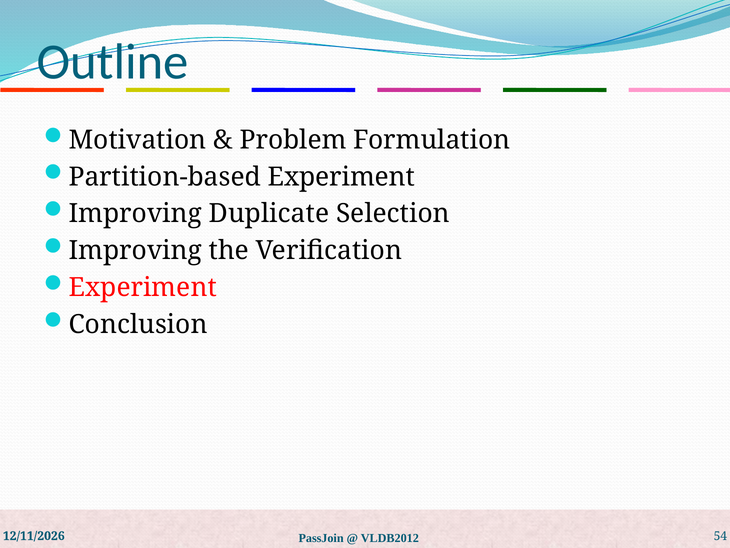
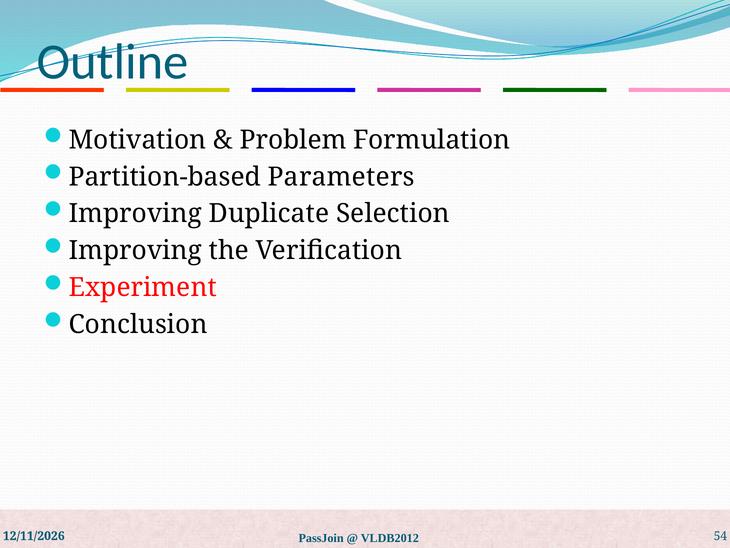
Partition-based Experiment: Experiment -> Parameters
